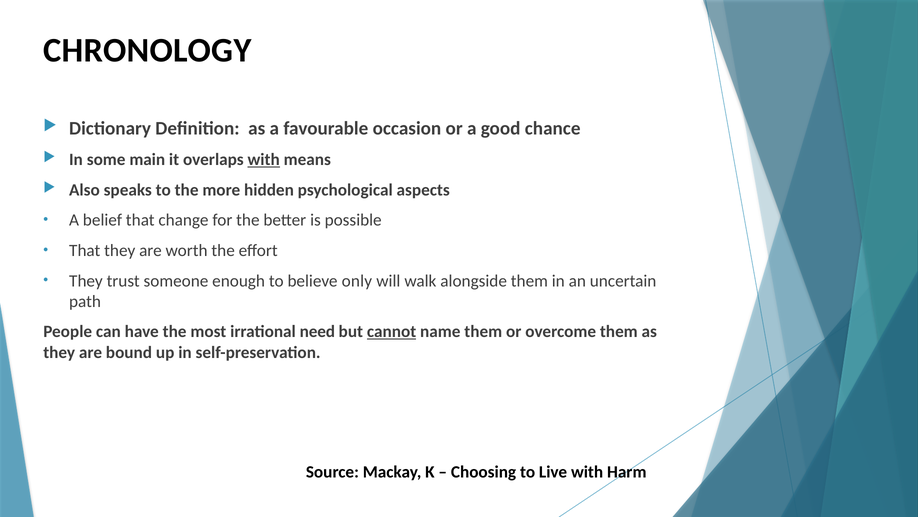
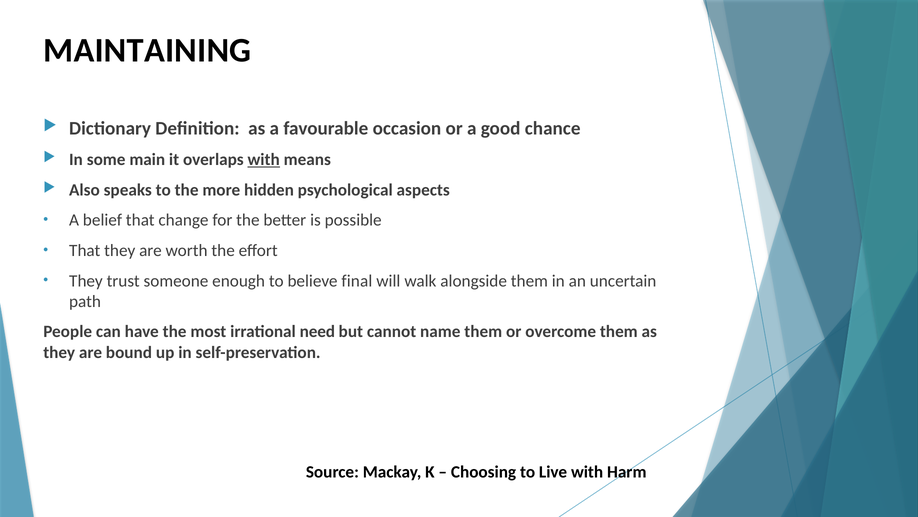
CHRONOLOGY: CHRONOLOGY -> MAINTAINING
only: only -> final
cannot underline: present -> none
